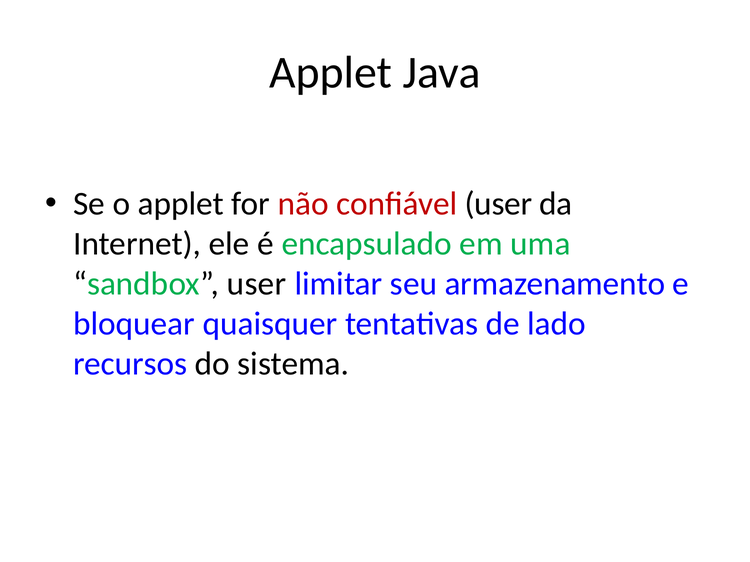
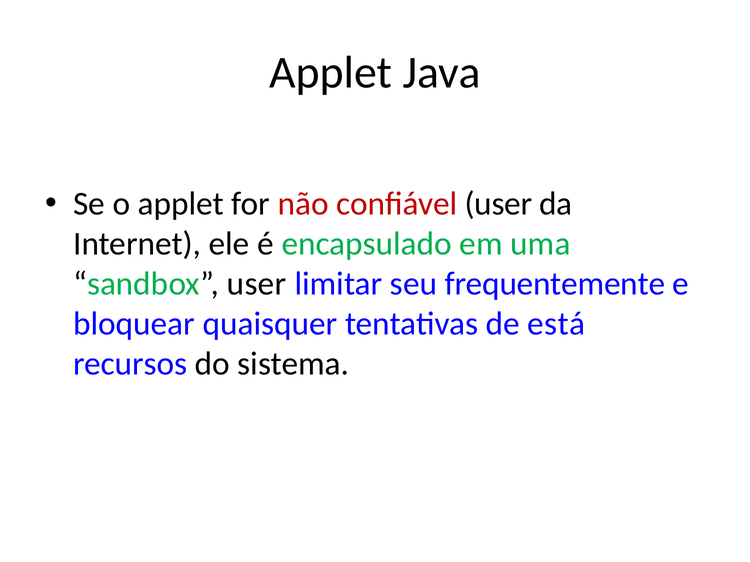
armazenamento: armazenamento -> frequentemente
lado: lado -> está
